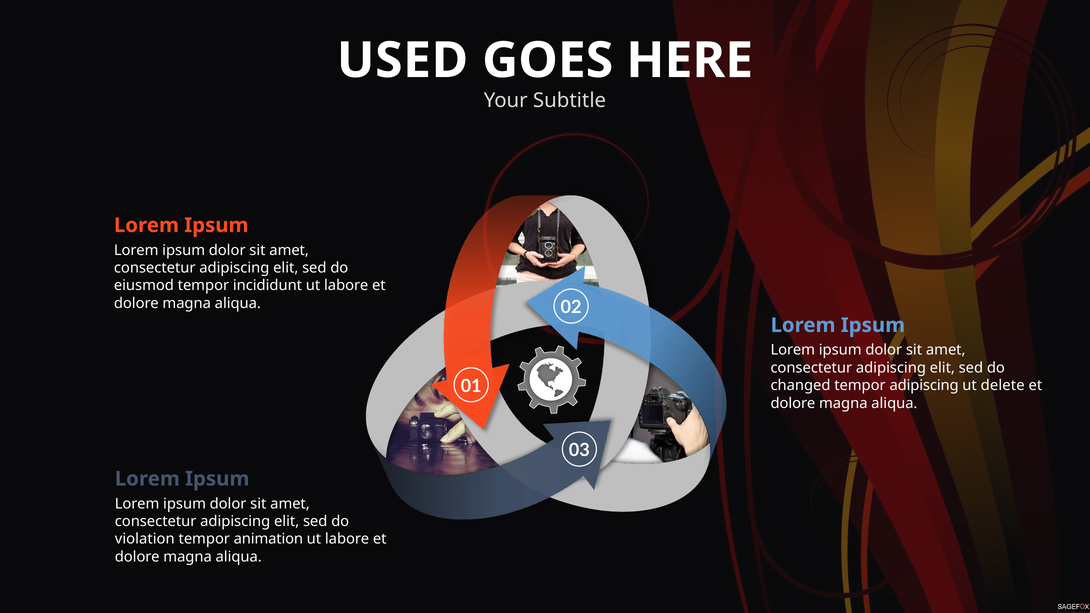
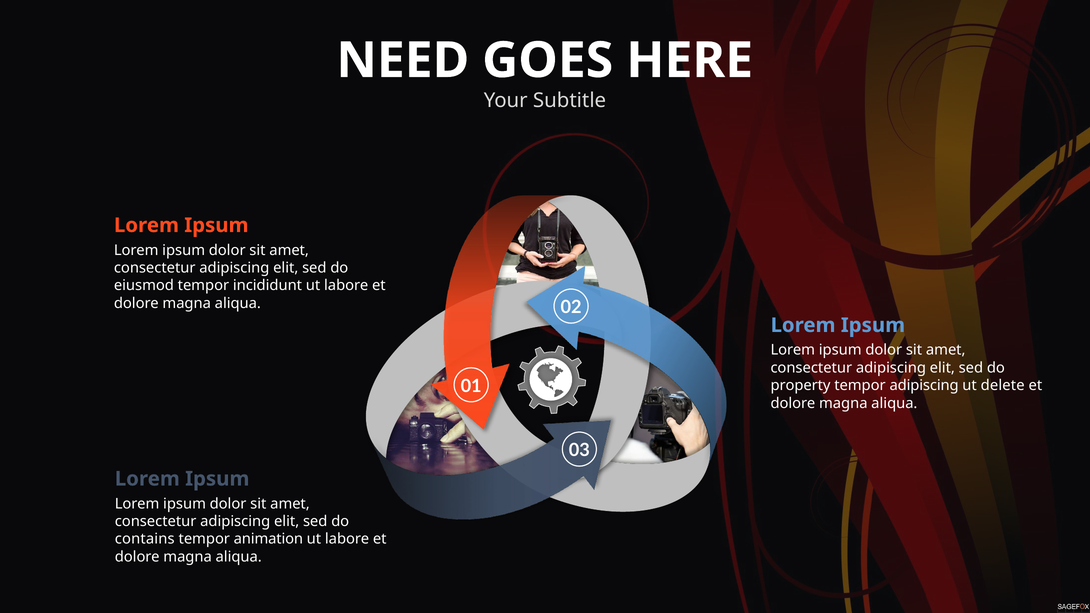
USED: USED -> NEED
changed: changed -> property
violation: violation -> contains
